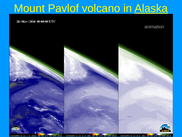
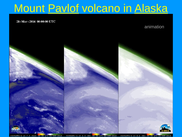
Pavlof underline: none -> present
